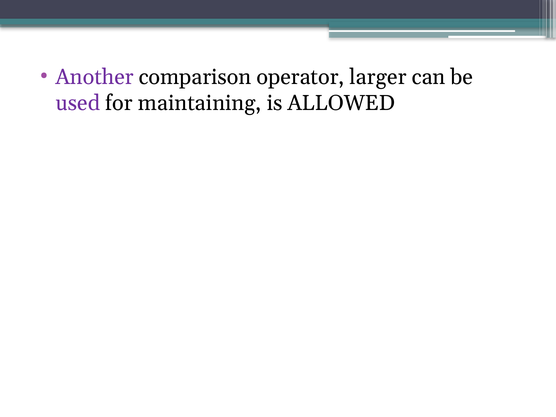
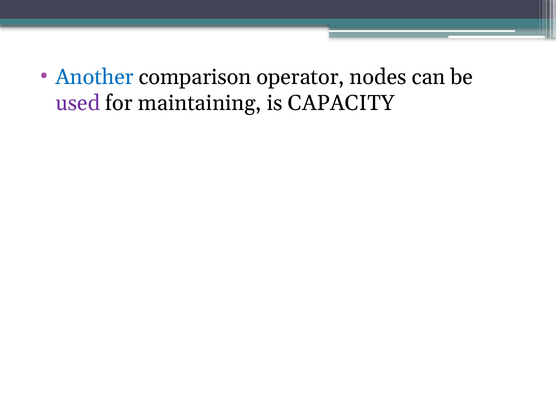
Another colour: purple -> blue
larger: larger -> nodes
ALLOWED: ALLOWED -> CAPACITY
